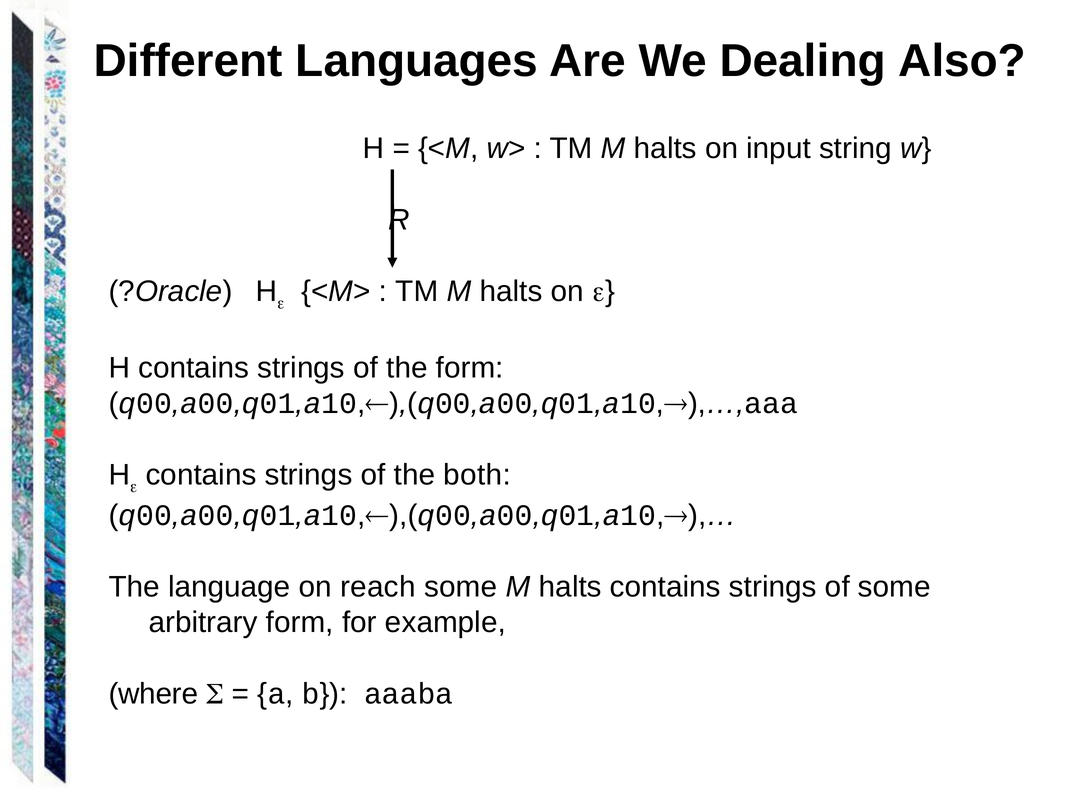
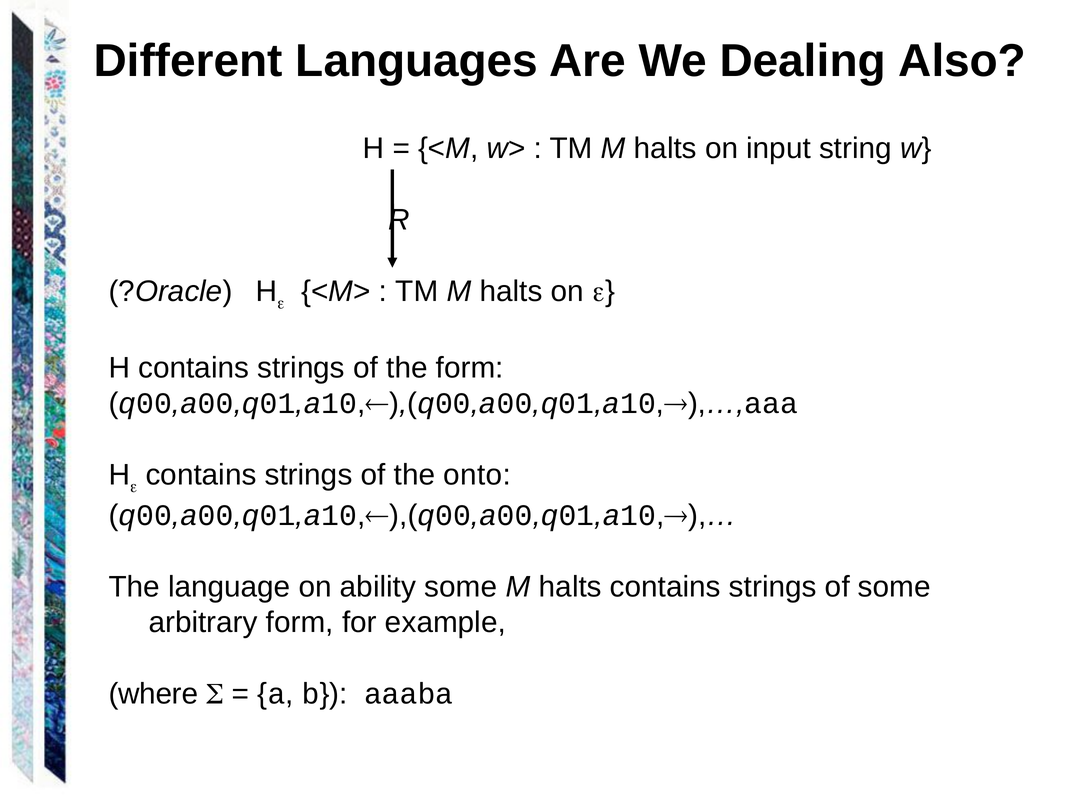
both: both -> onto
reach: reach -> ability
